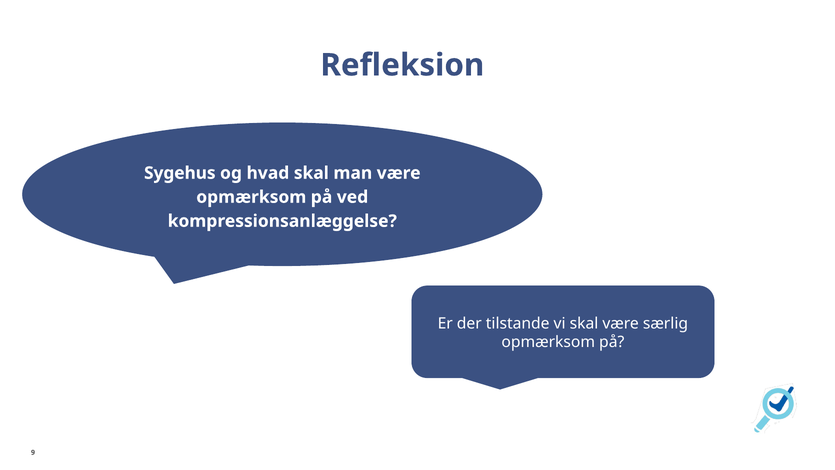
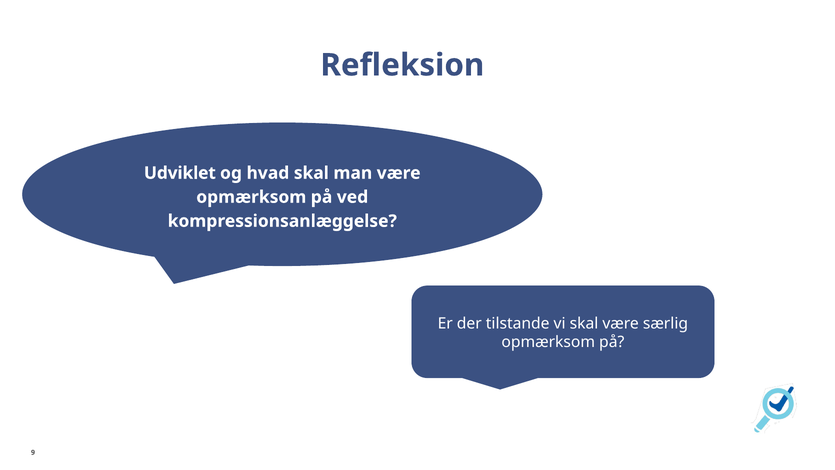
Sygehus: Sygehus -> Udviklet
